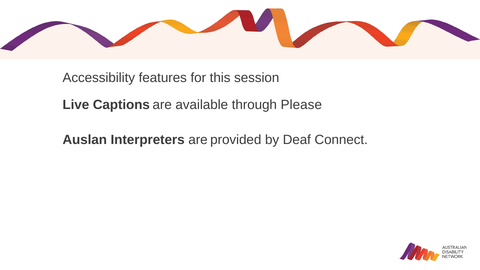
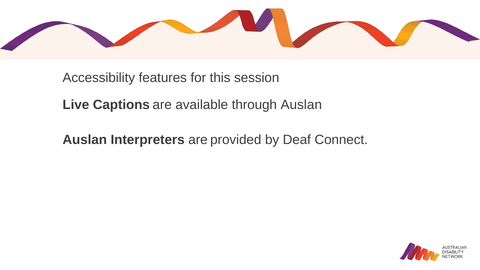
through Please: Please -> Auslan
